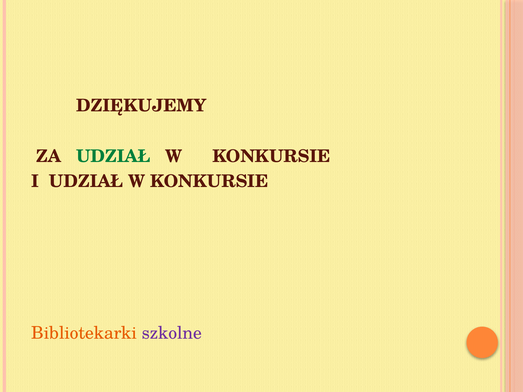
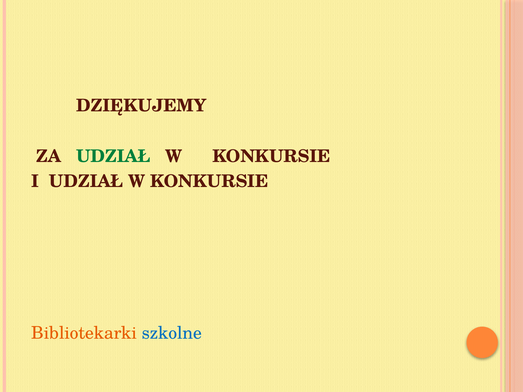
szkolne colour: purple -> blue
